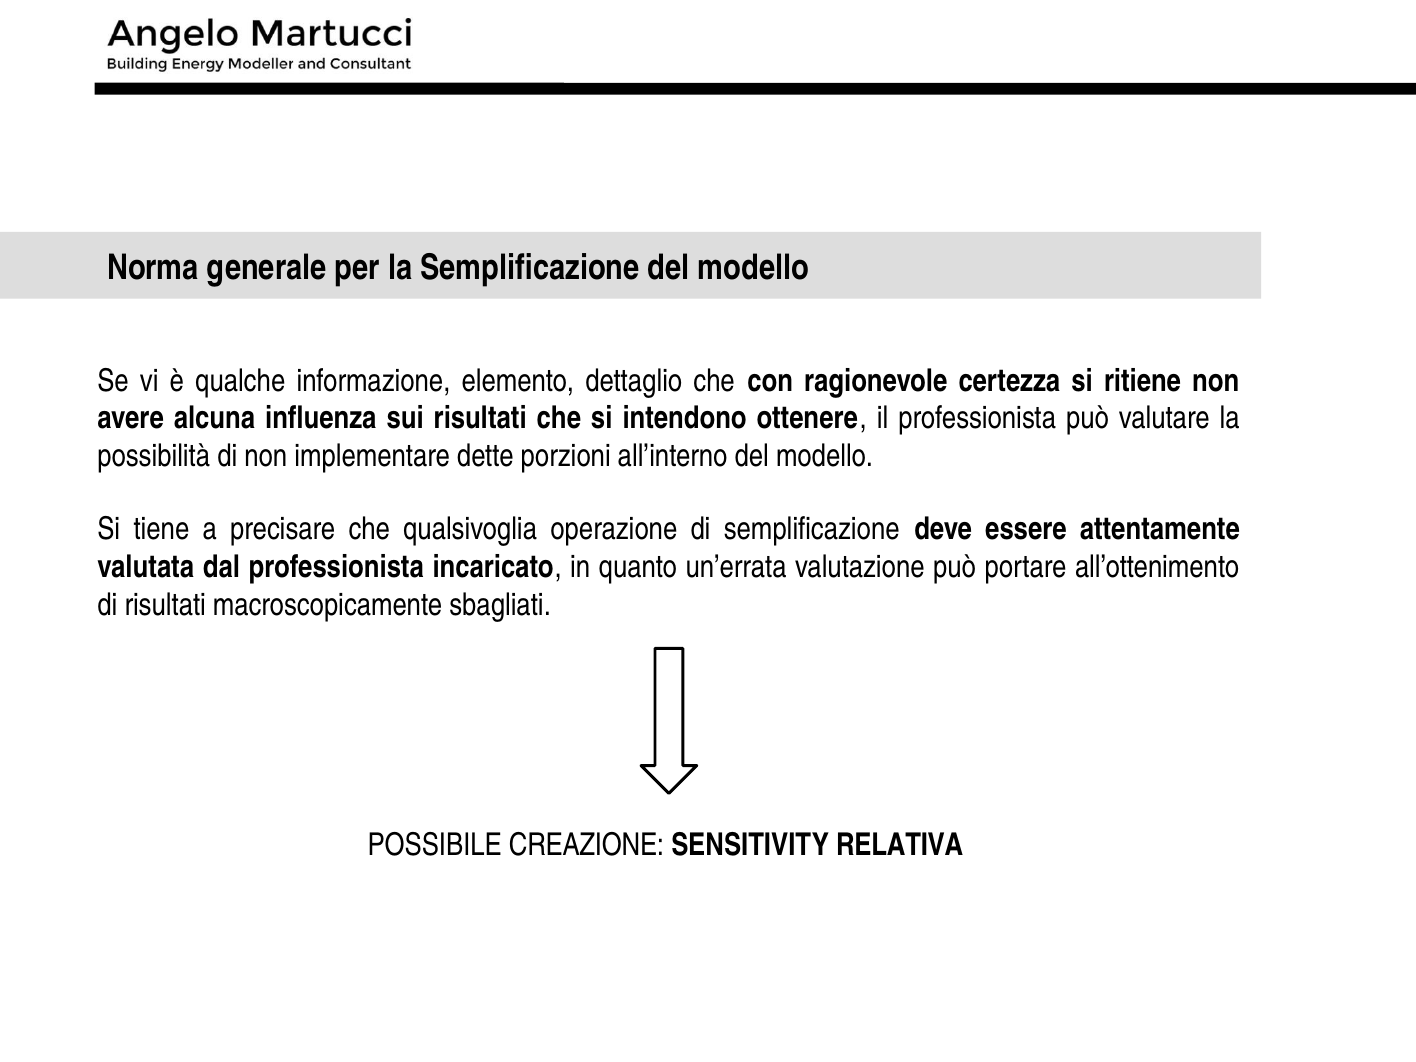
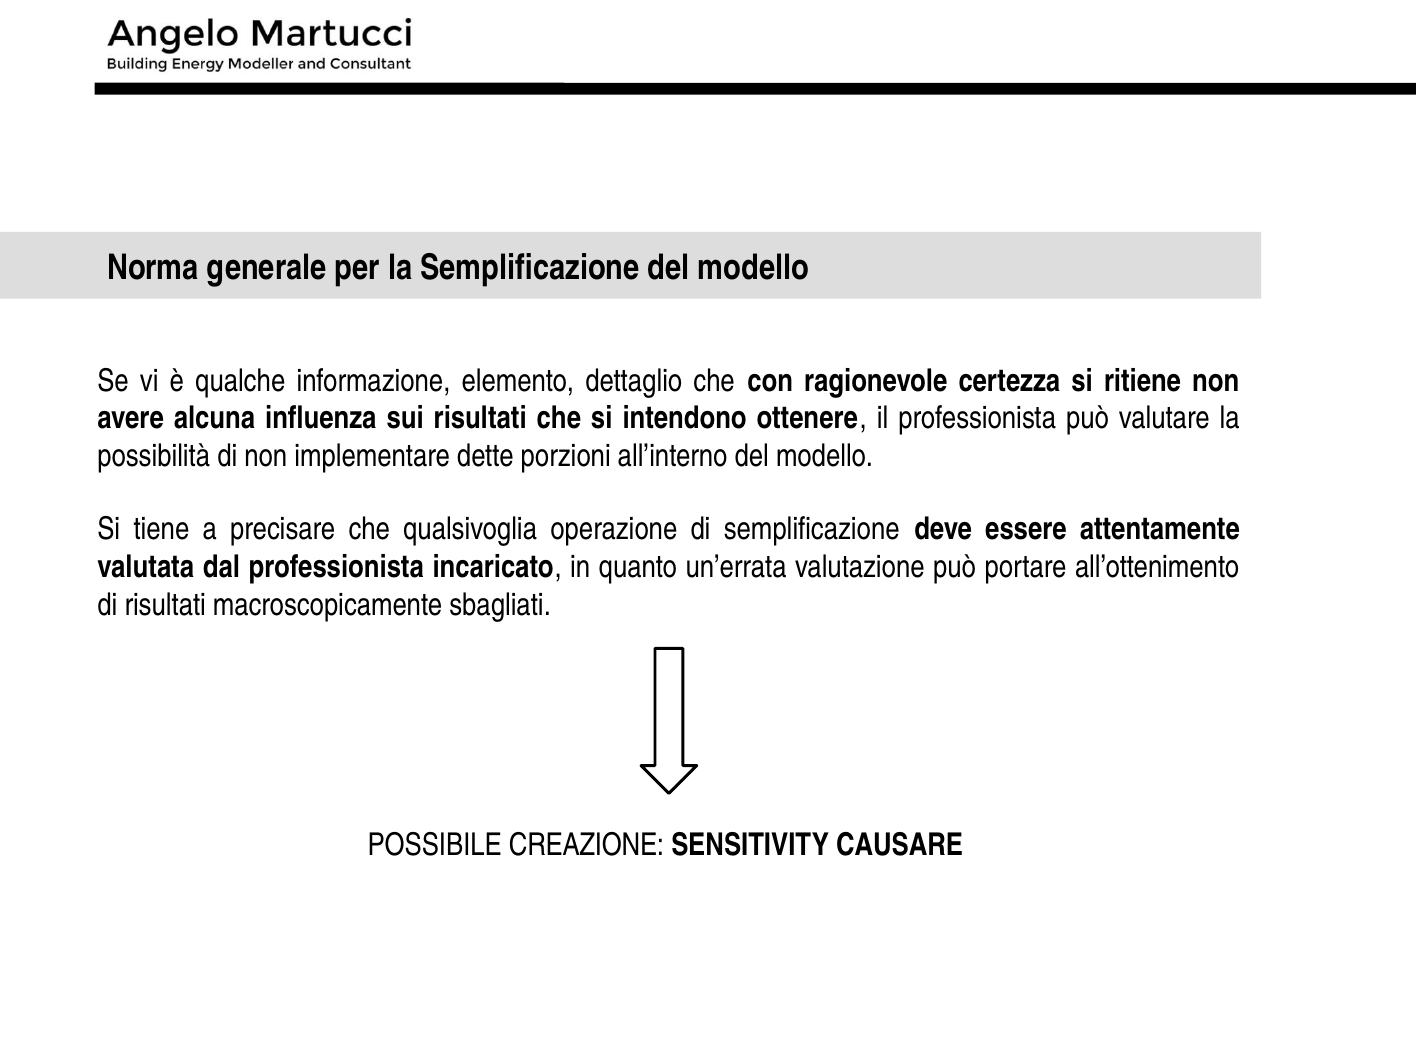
RELATIVA: RELATIVA -> CAUSARE
